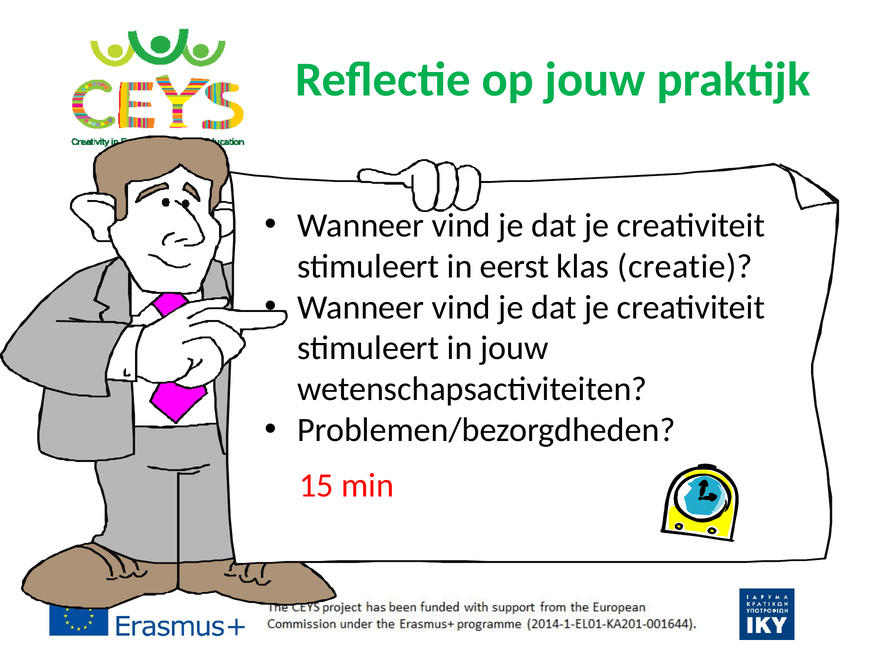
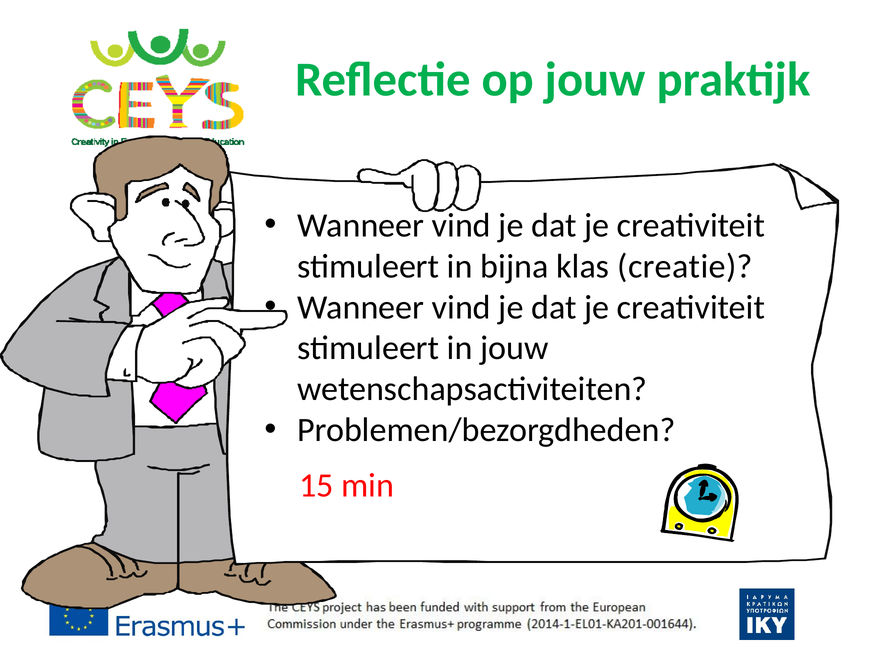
eerst: eerst -> bijna
